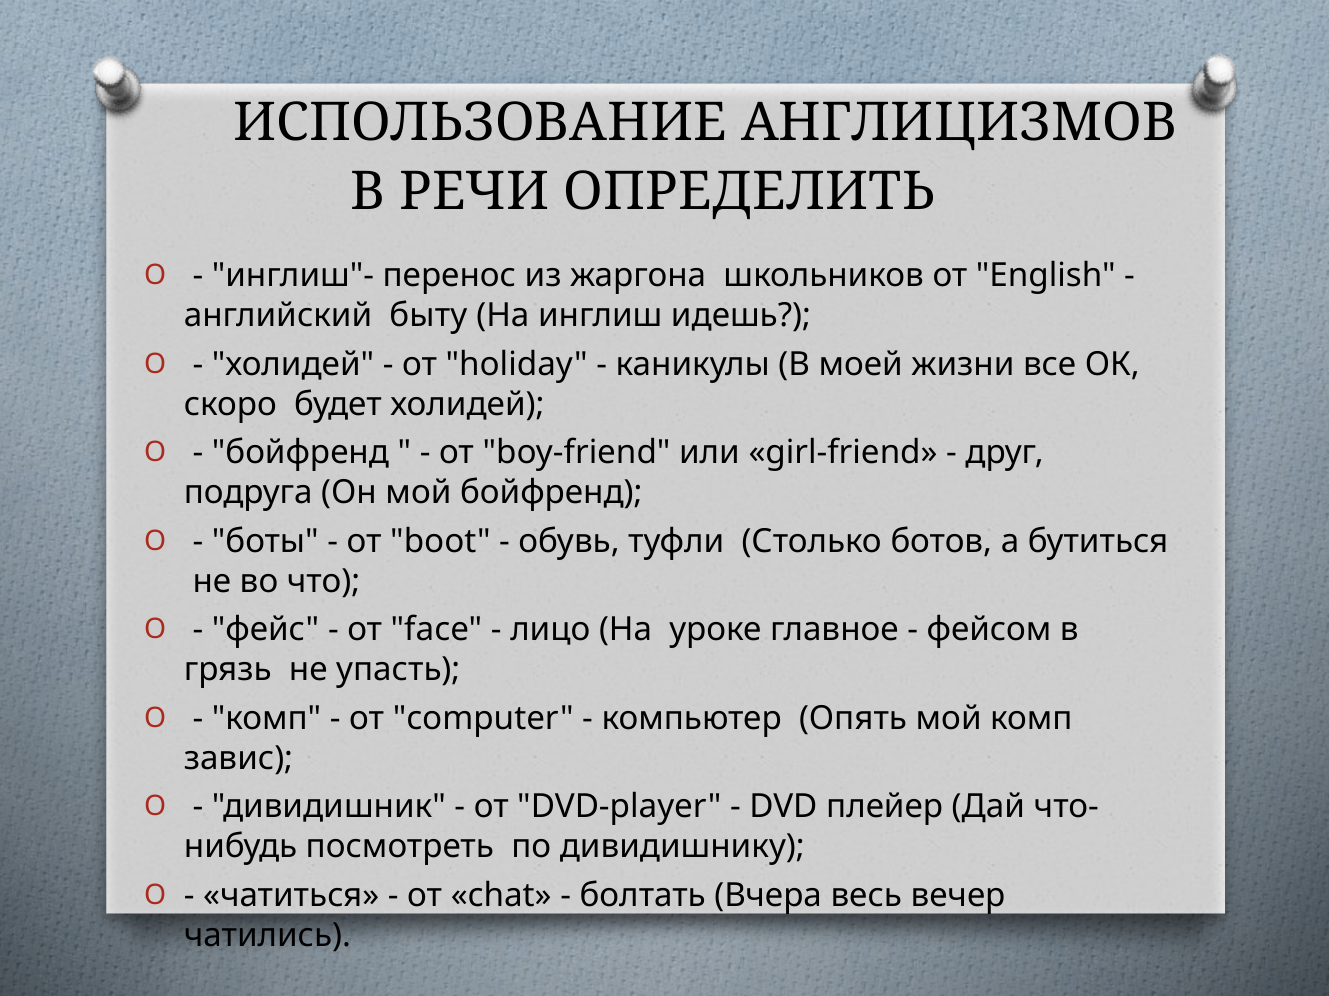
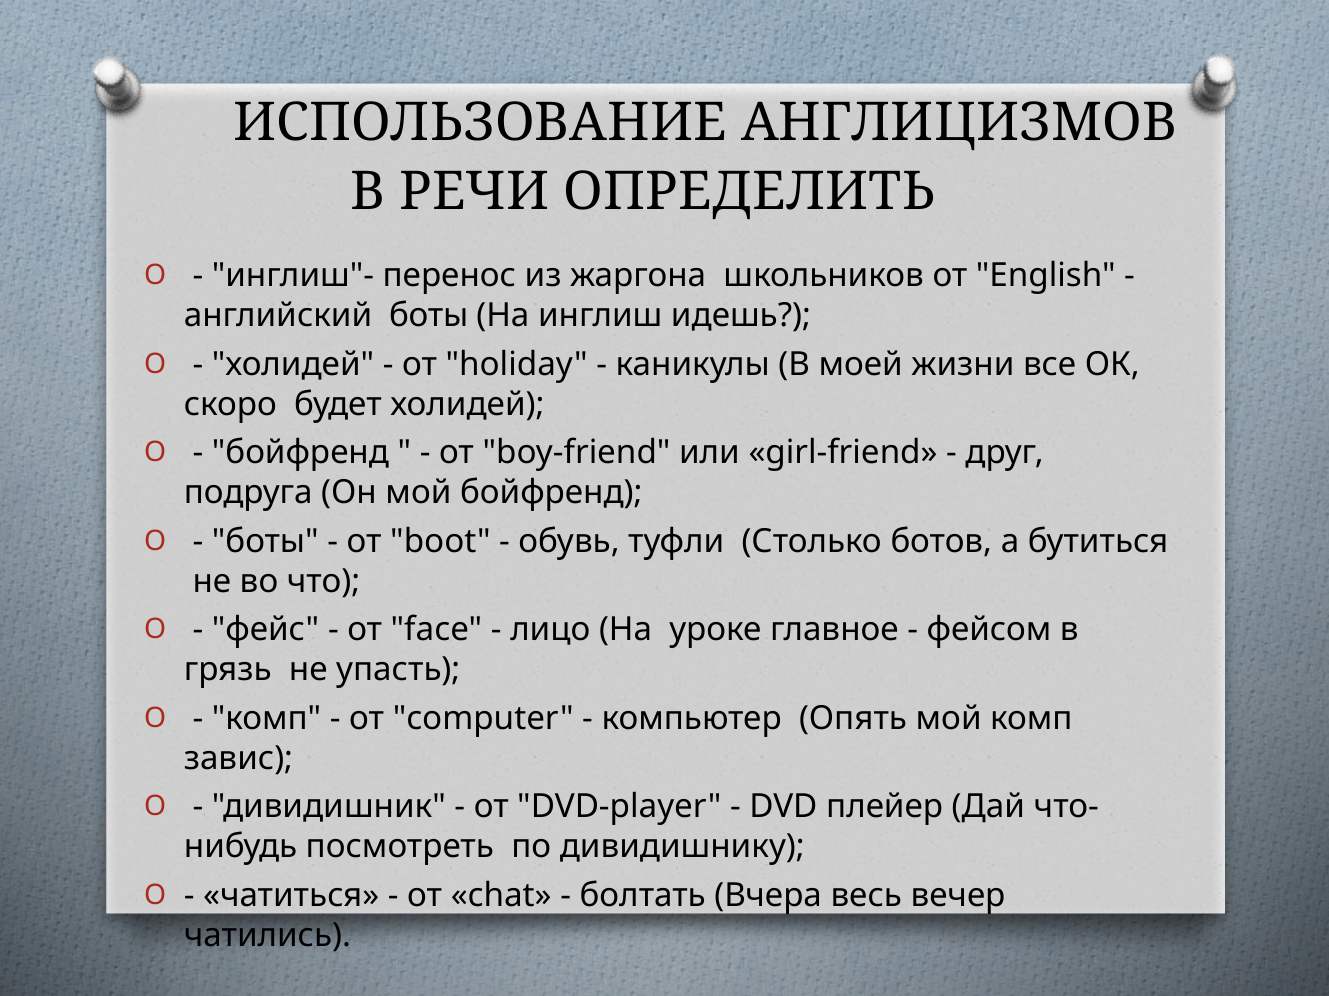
английский быту: быту -> боты
